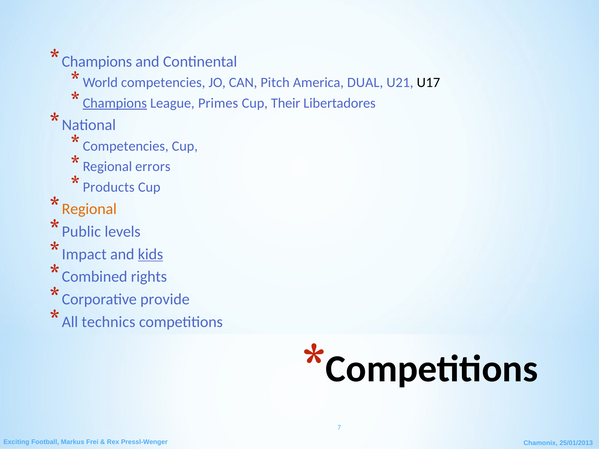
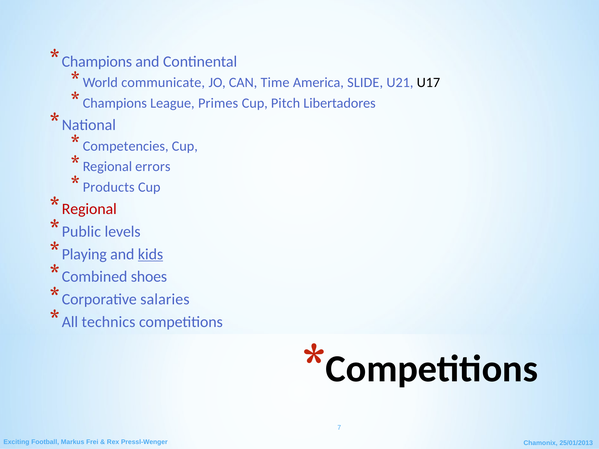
World competencies: competencies -> communicate
Pitch: Pitch -> Time
DUAL: DUAL -> SLIDE
Champions at (115, 103) underline: present -> none
Their: Their -> Pitch
Regional at (89, 209) colour: orange -> red
Impact: Impact -> Playing
rights: rights -> shoes
provide: provide -> salaries
